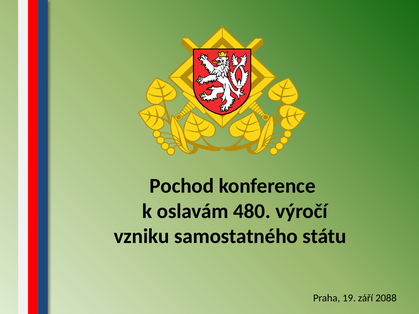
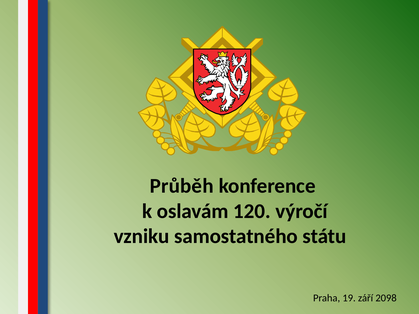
Pochod: Pochod -> Průběh
480: 480 -> 120
2088: 2088 -> 2098
